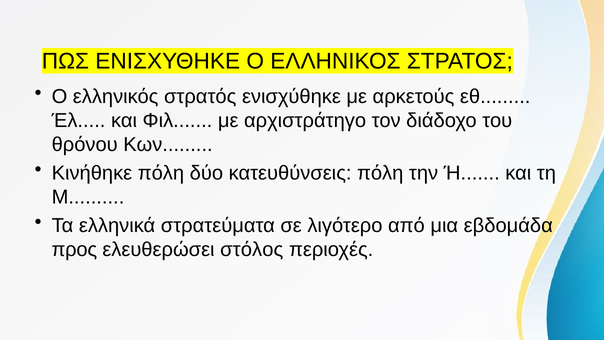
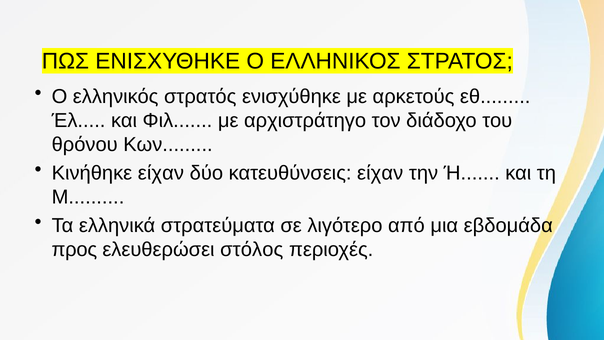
Κινήθηκε πόλη: πόλη -> είχαν
κατευθύνσεις πόλη: πόλη -> είχαν
